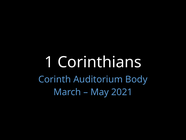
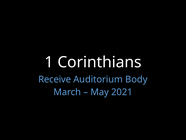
Corinth: Corinth -> Receive
